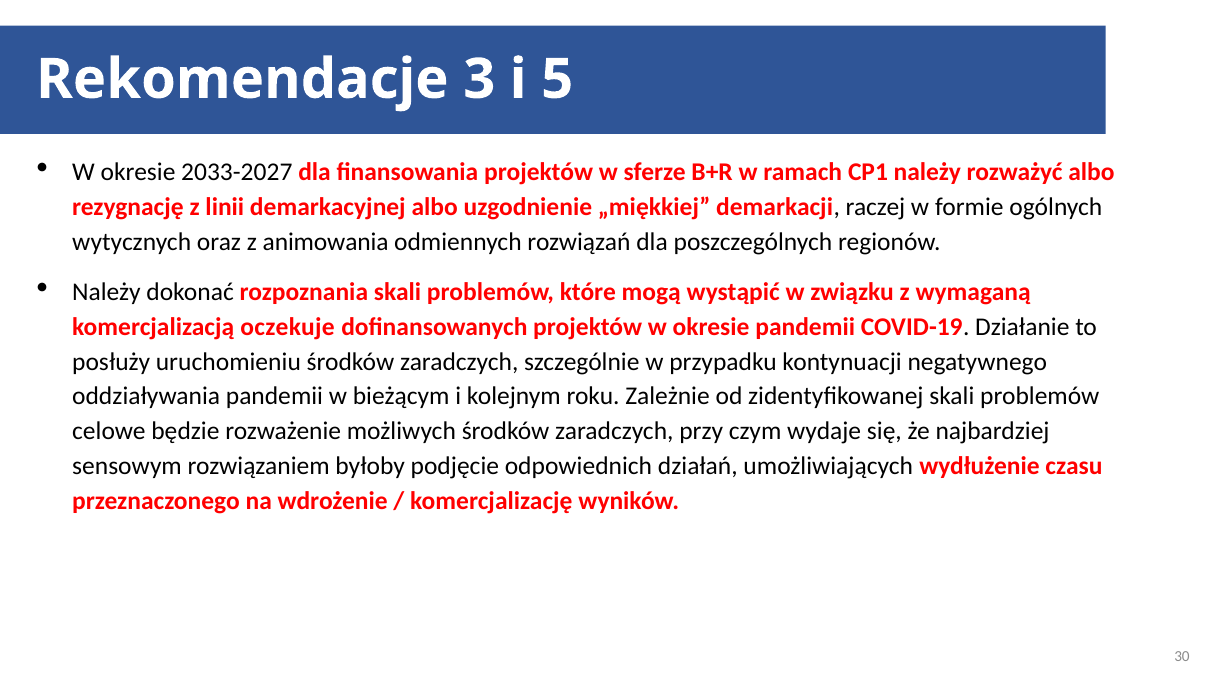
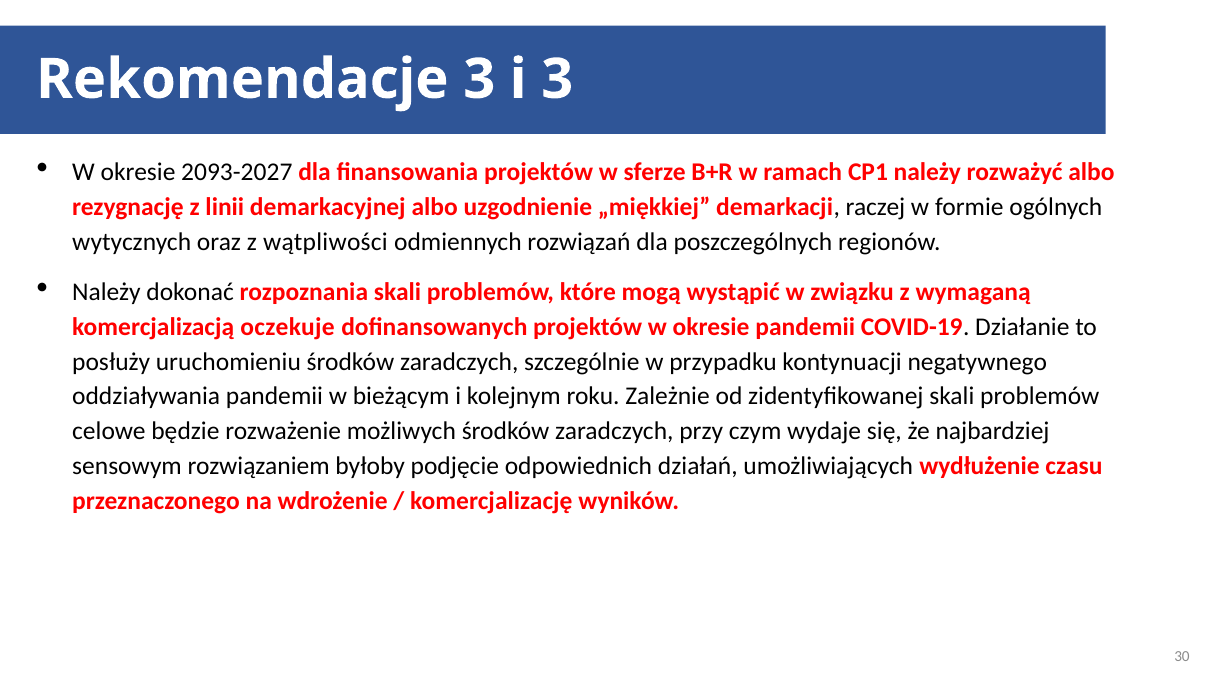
i 5: 5 -> 3
2033-2027: 2033-2027 -> 2093-2027
animowania: animowania -> wątpliwości
